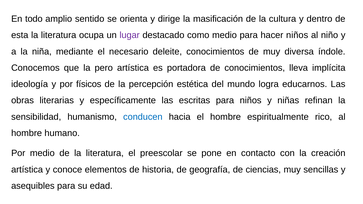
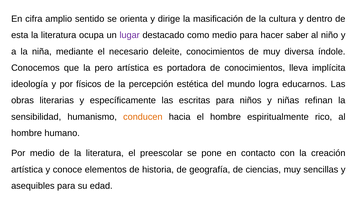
todo: todo -> cifra
hacer niños: niños -> saber
conducen colour: blue -> orange
